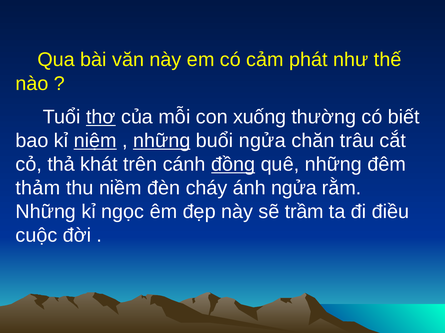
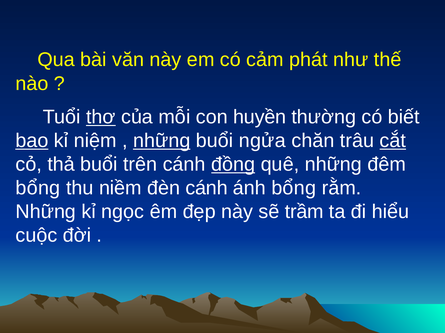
xuống: xuống -> huyền
bao underline: none -> present
niệm underline: present -> none
cắt underline: none -> present
thả khát: khát -> buổi
thảm at (38, 189): thảm -> bổng
đèn cháy: cháy -> cánh
ánh ngửa: ngửa -> bổng
điều: điều -> hiểu
